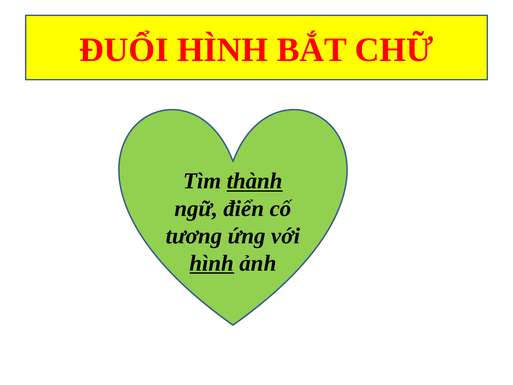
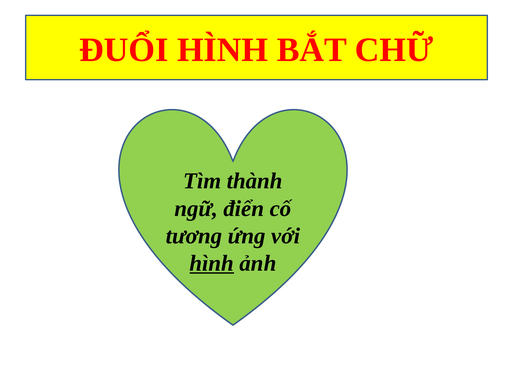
thành underline: present -> none
